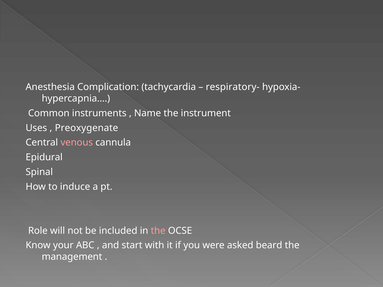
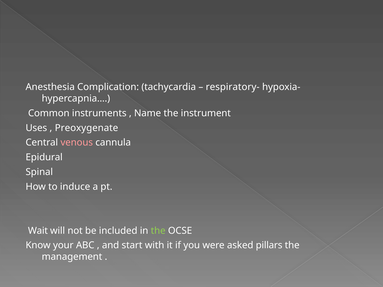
Role: Role -> Wait
the at (158, 231) colour: pink -> light green
beard: beard -> pillars
